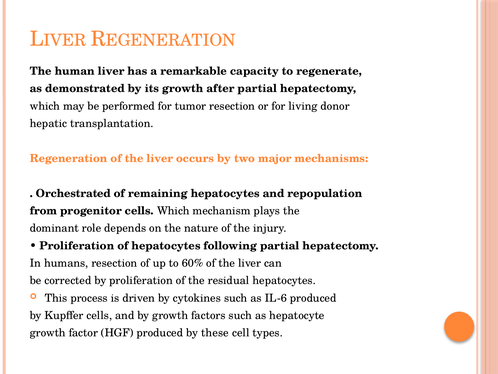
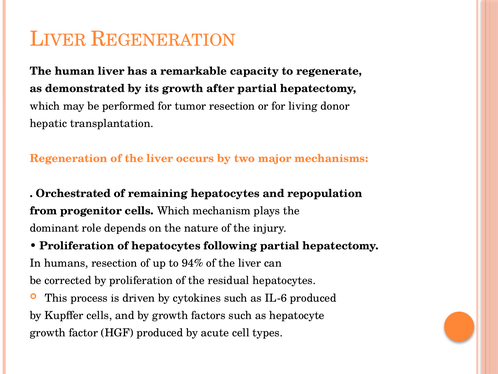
60%: 60% -> 94%
these: these -> acute
